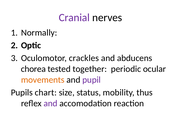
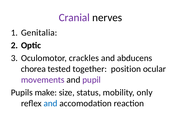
Normally: Normally -> Genitalia
periodic: periodic -> position
movements colour: orange -> purple
chart: chart -> make
thus: thus -> only
and at (51, 103) colour: purple -> blue
